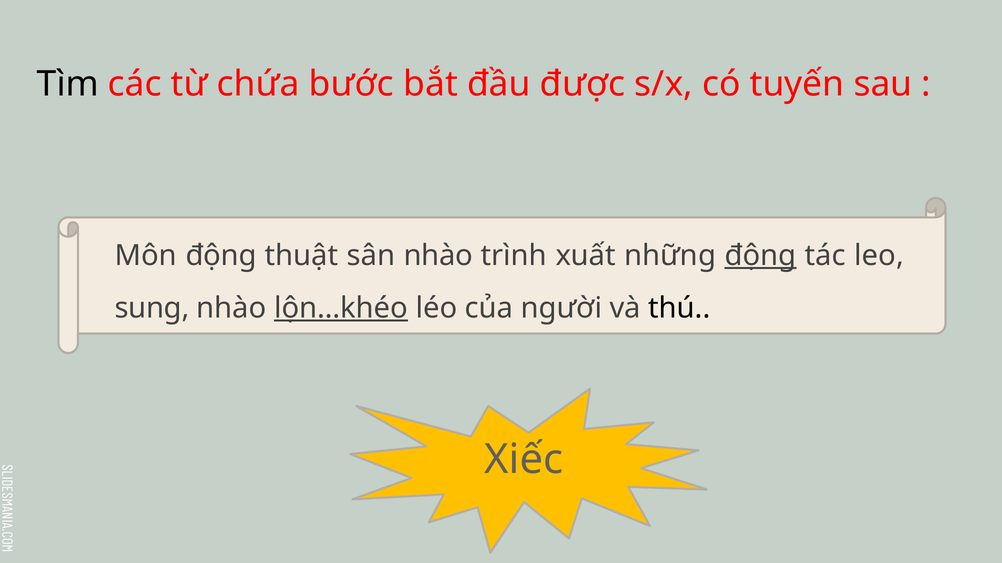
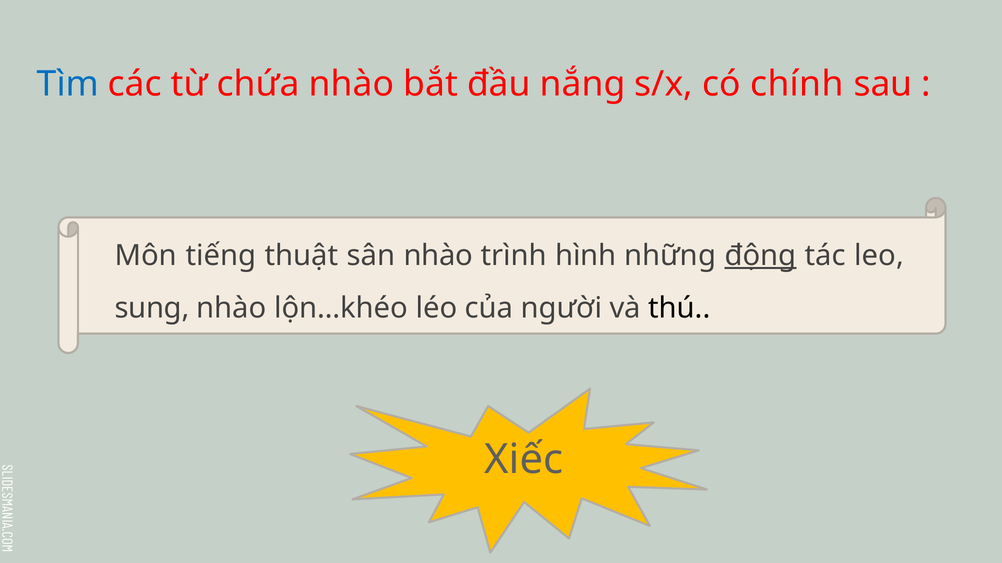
Tìm colour: black -> blue
chứa bước: bước -> nhào
được: được -> nắng
tuyến: tuyến -> chính
Môn động: động -> tiếng
xuất: xuất -> hình
lộn…khéo underline: present -> none
